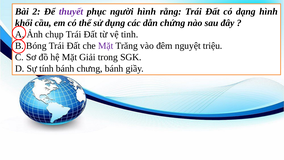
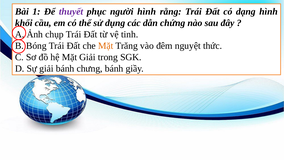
2: 2 -> 1
Mặt at (106, 46) colour: purple -> orange
triệu: triệu -> thức
Sự tính: tính -> giải
